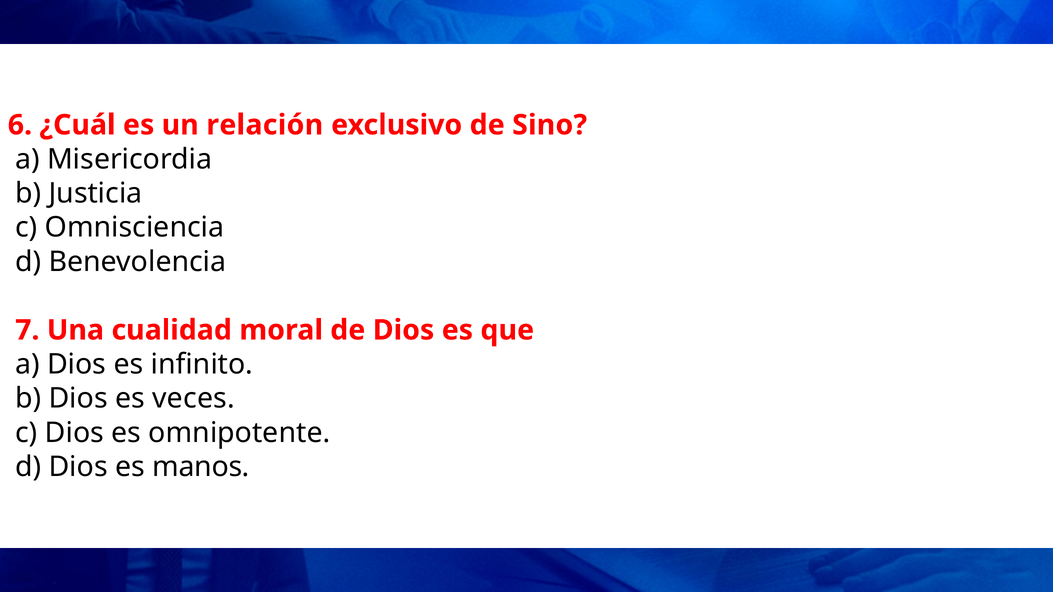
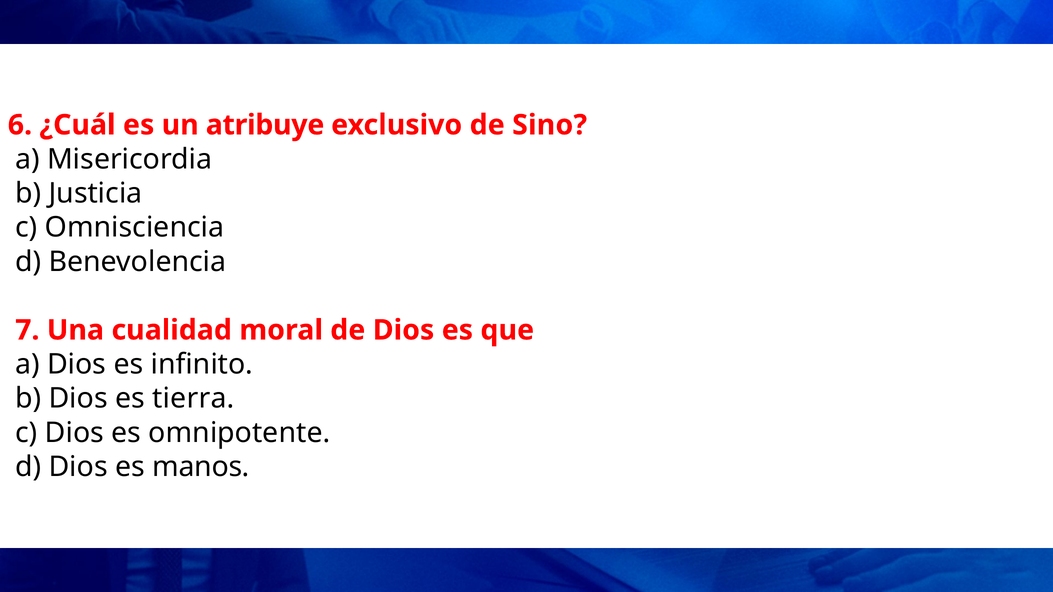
relación: relación -> atribuye
veces: veces -> tierra
